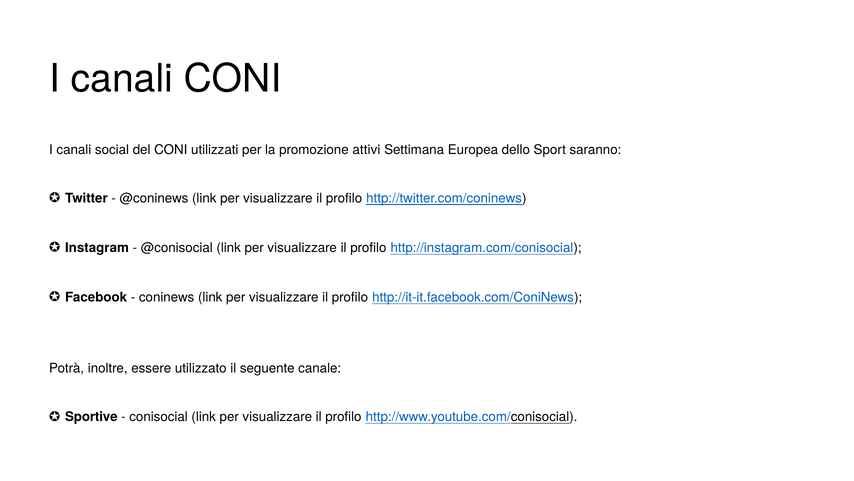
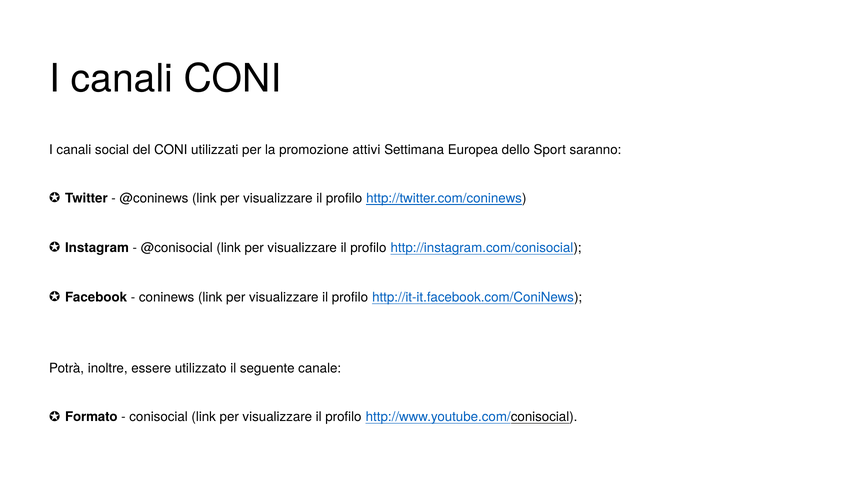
Sportive: Sportive -> Formato
